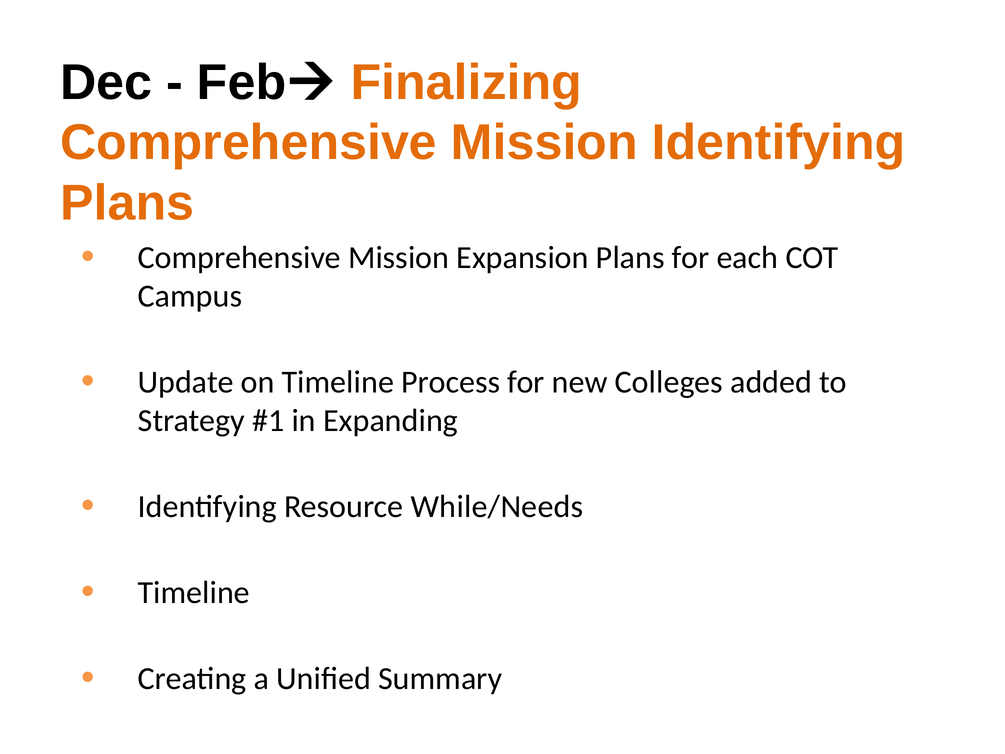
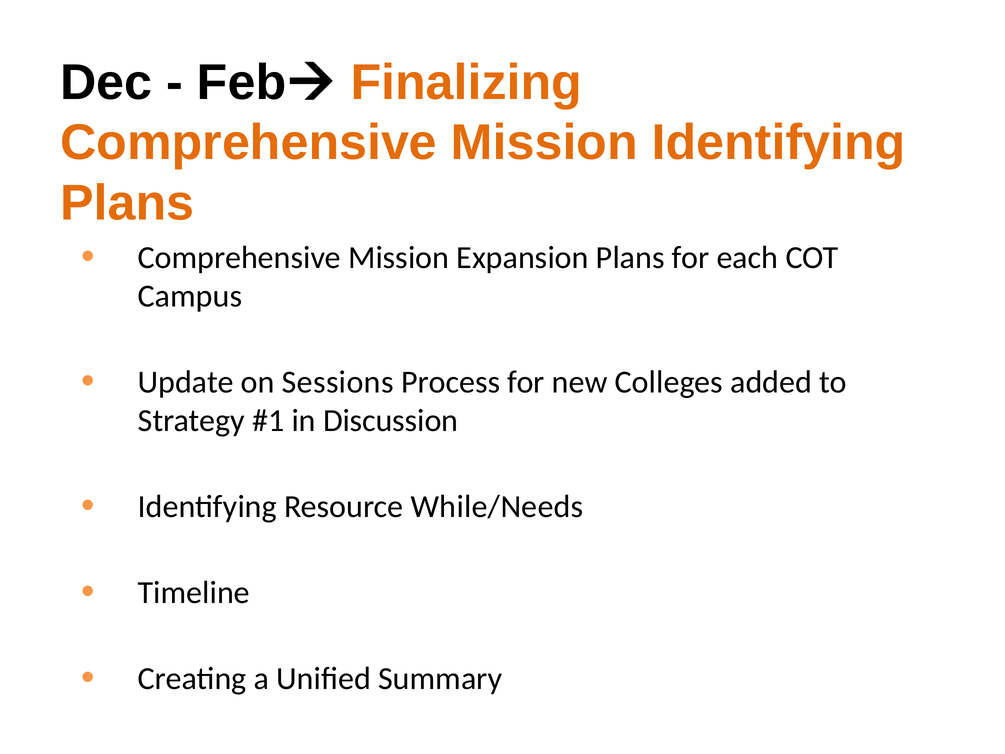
on Timeline: Timeline -> Sessions
Expanding: Expanding -> Discussion
